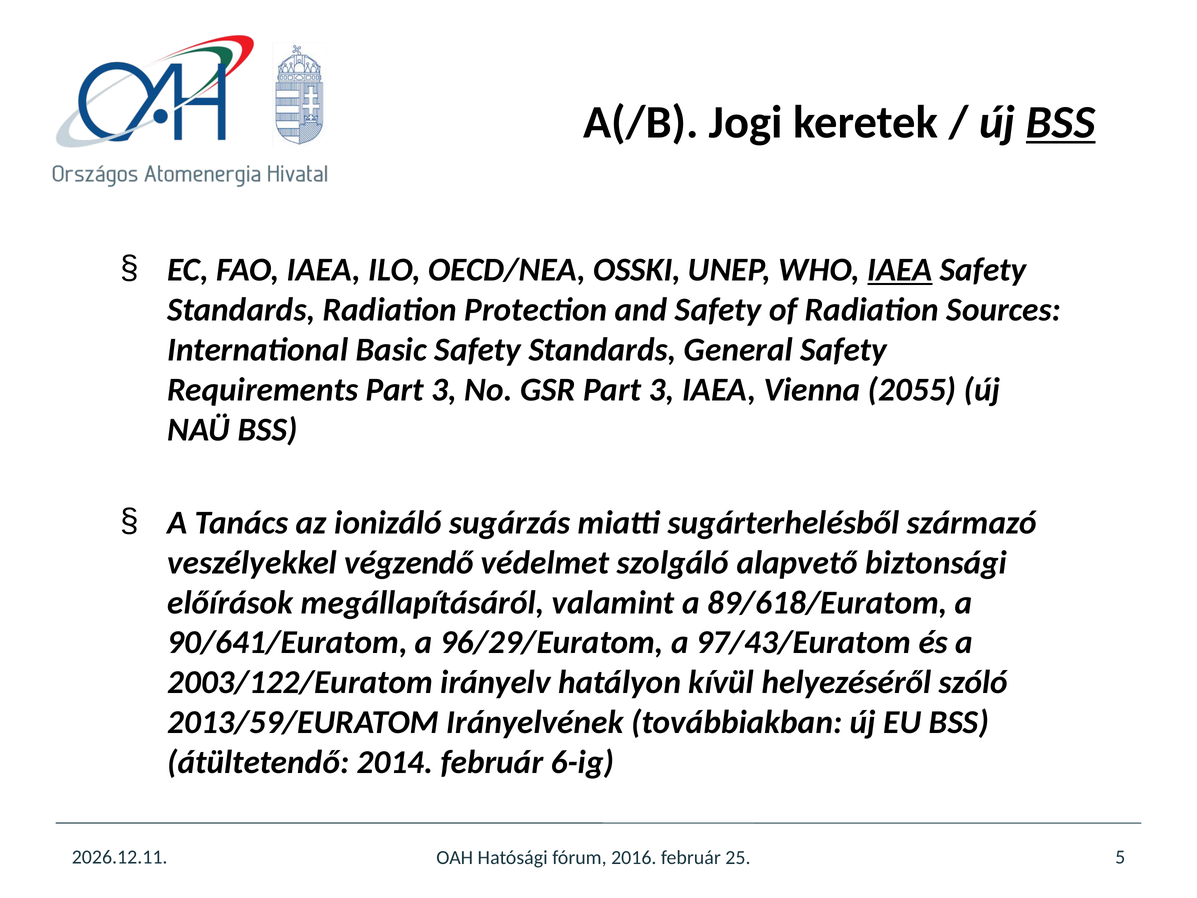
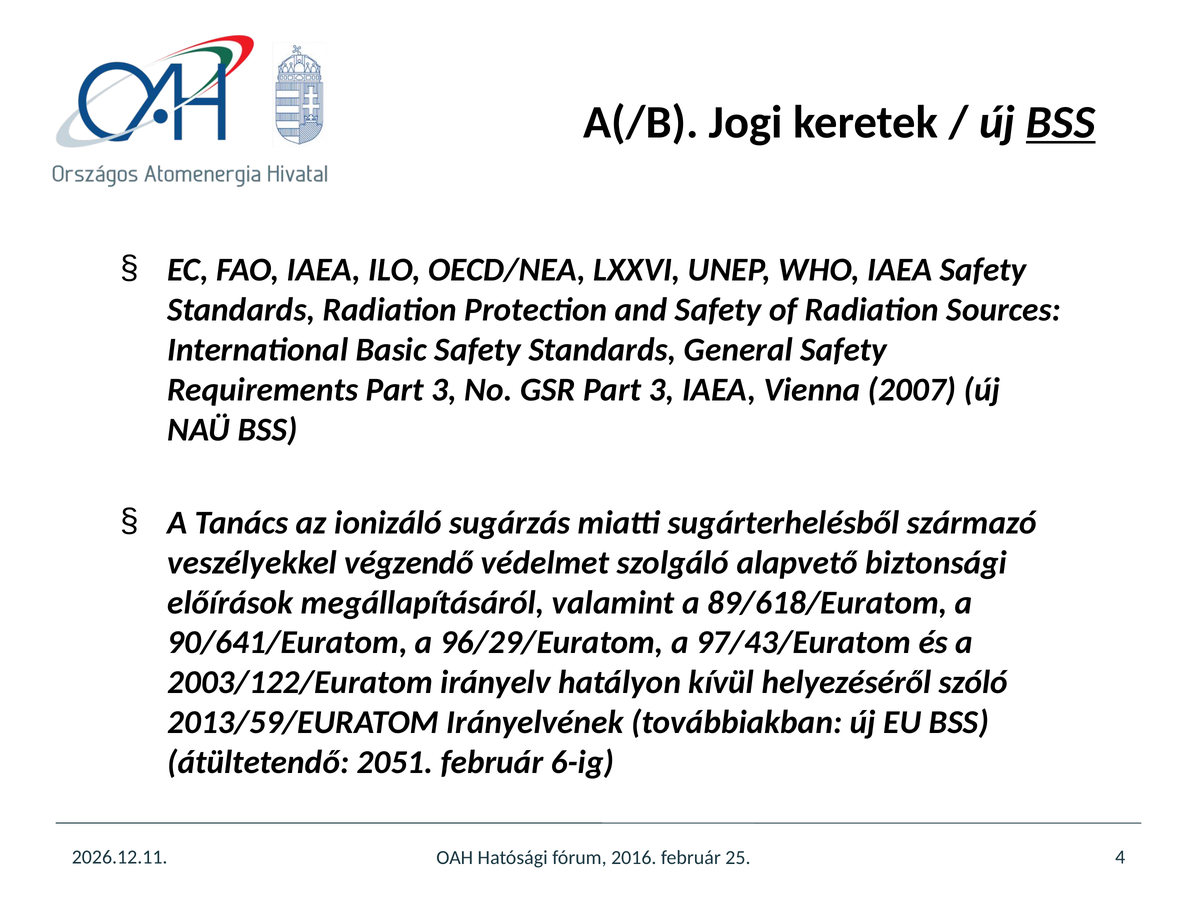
OSSKI: OSSKI -> LXXVI
IAEA at (900, 270) underline: present -> none
2055: 2055 -> 2007
2014: 2014 -> 2051
5: 5 -> 4
